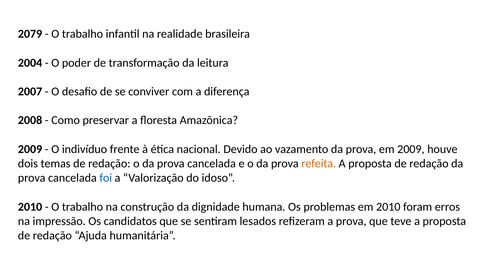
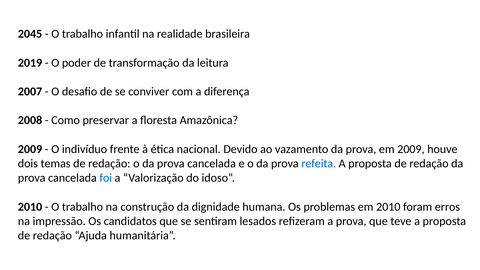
2079: 2079 -> 2045
2004: 2004 -> 2019
refeita colour: orange -> blue
